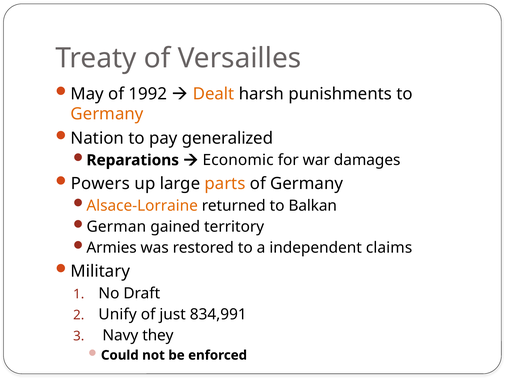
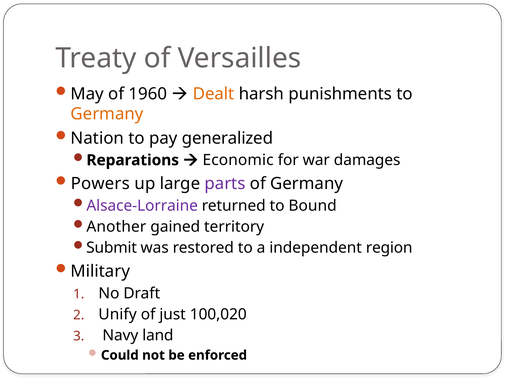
1992: 1992 -> 1960
parts colour: orange -> purple
Alsace-Lorraine colour: orange -> purple
Balkan: Balkan -> Bound
German: German -> Another
Armies: Armies -> Submit
claims: claims -> region
834,991: 834,991 -> 100,020
they: they -> land
